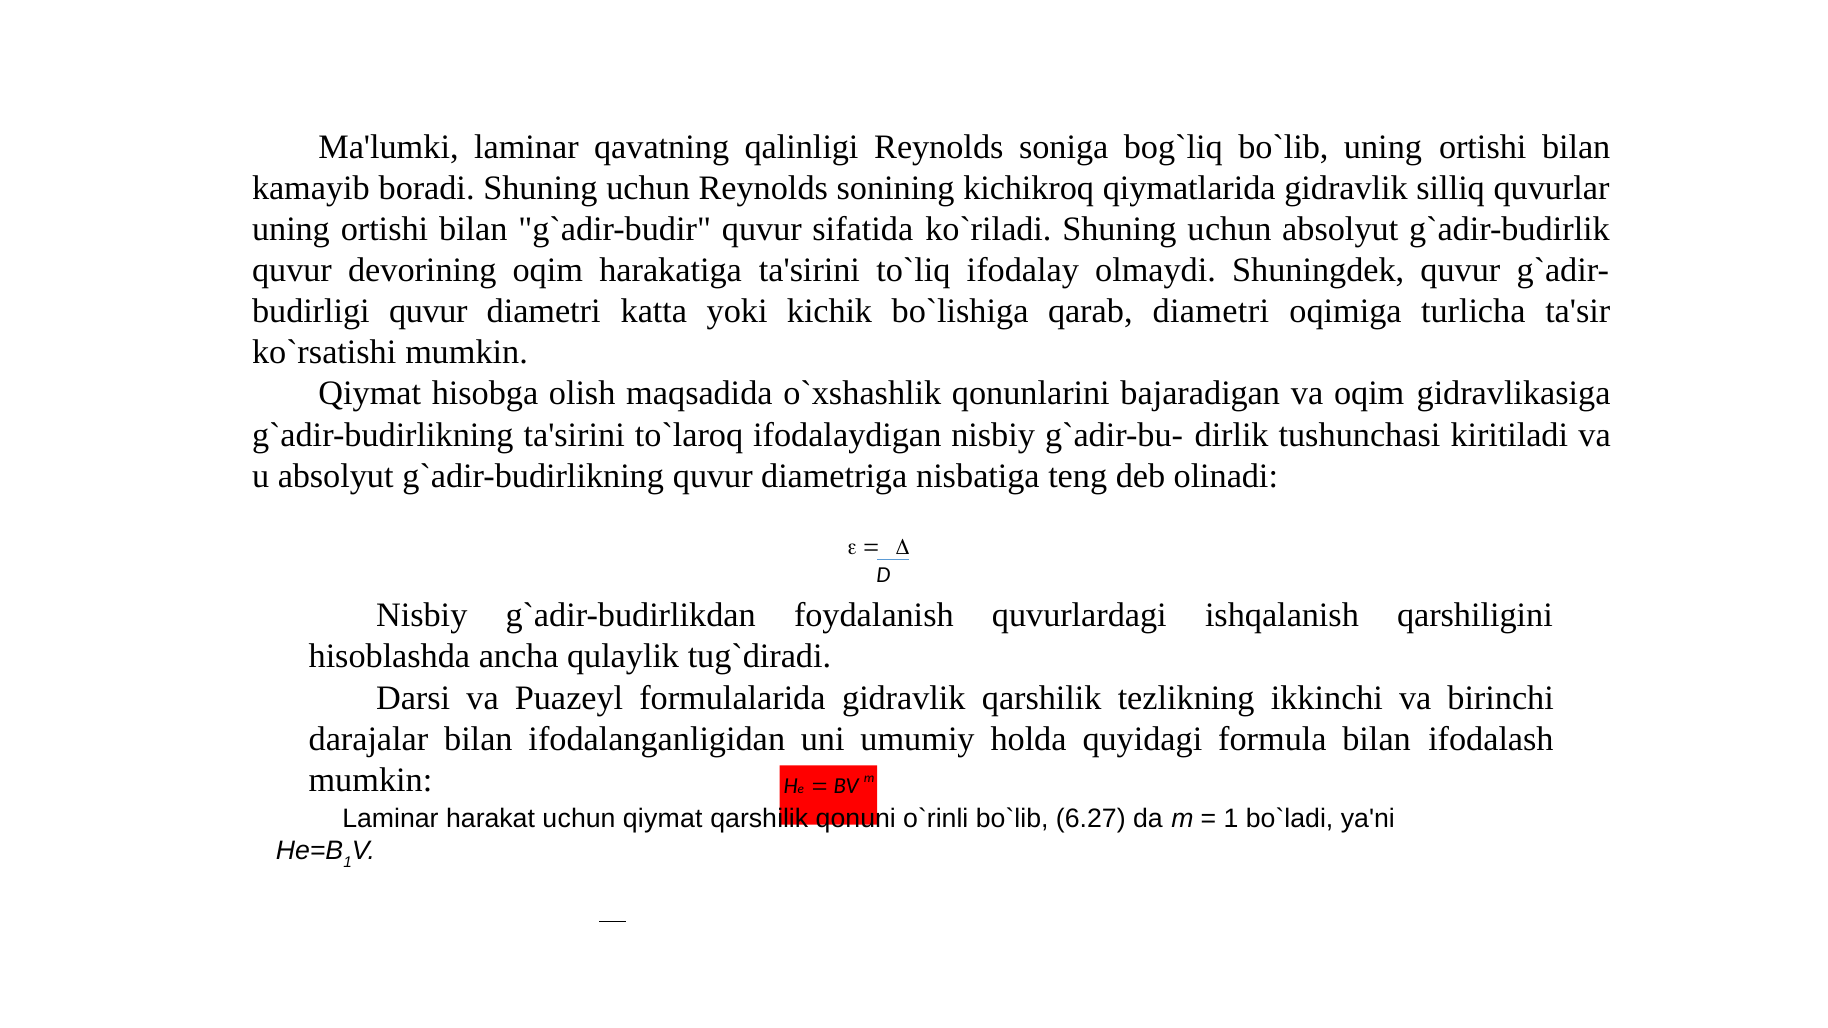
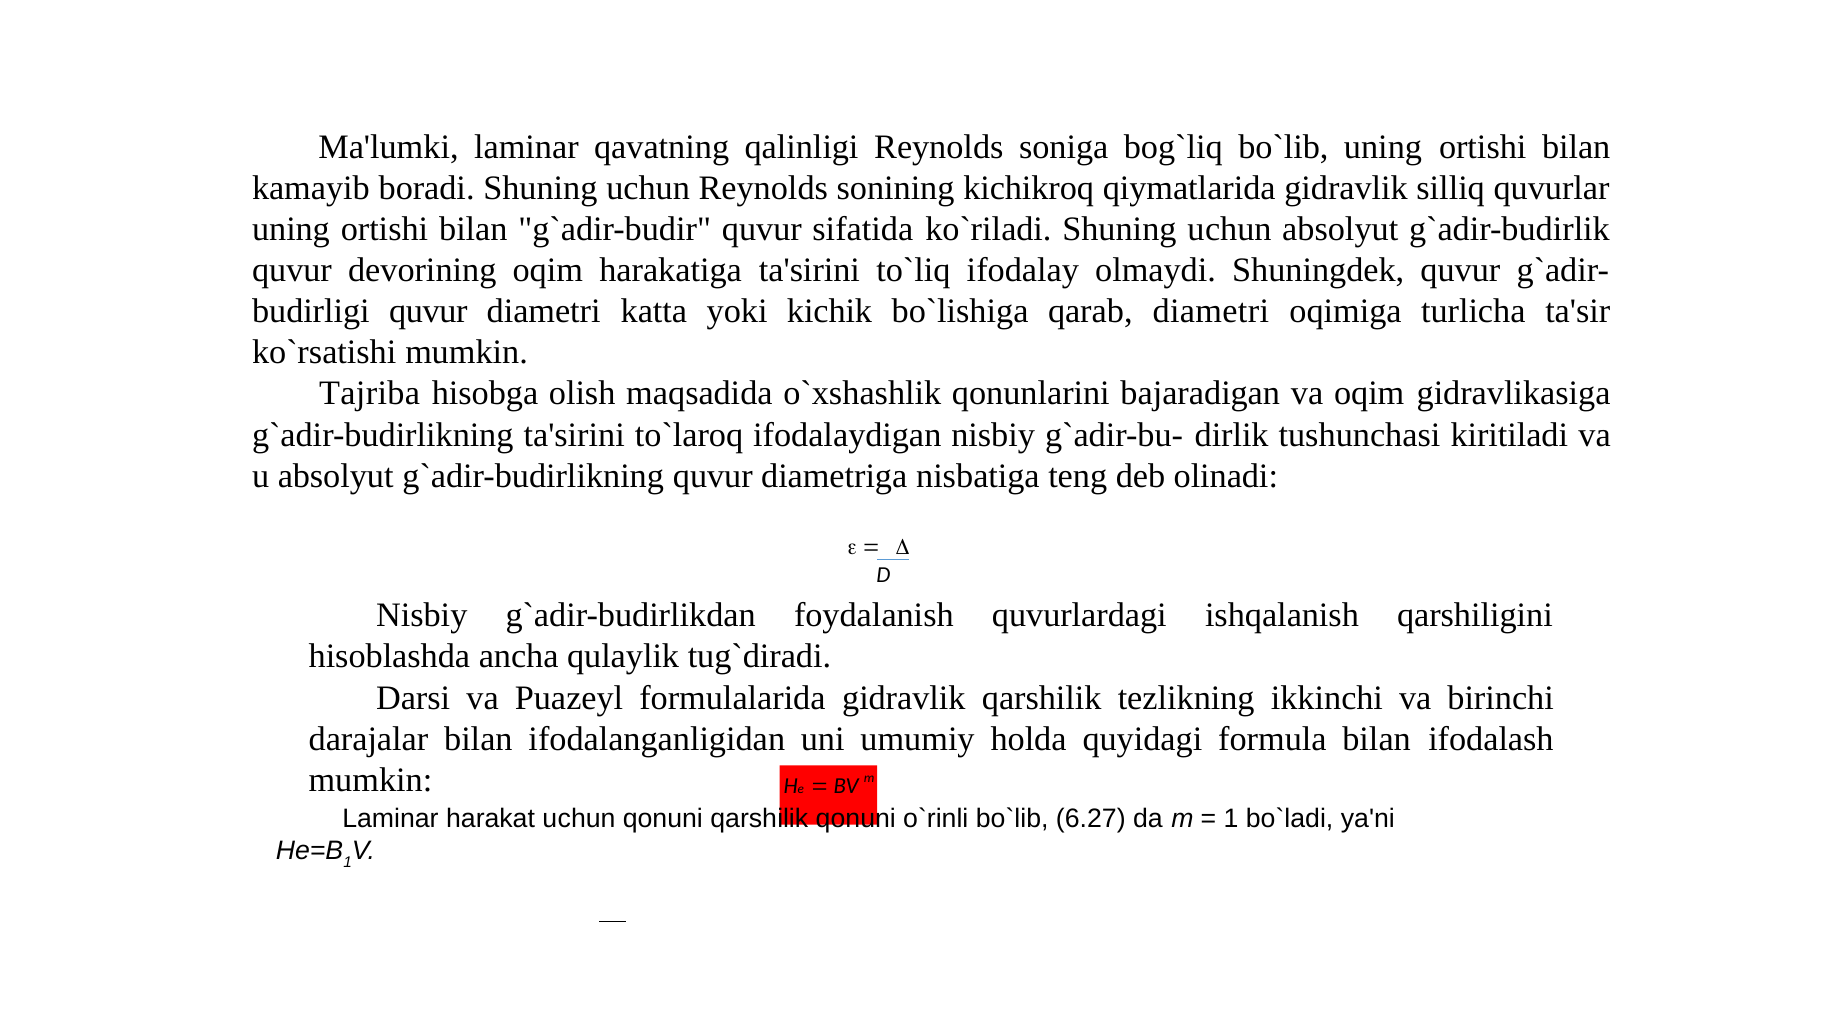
Qiymat at (370, 394): Qiymat -> Tajriba
uсhun qiymat: qiymat -> qonuni
